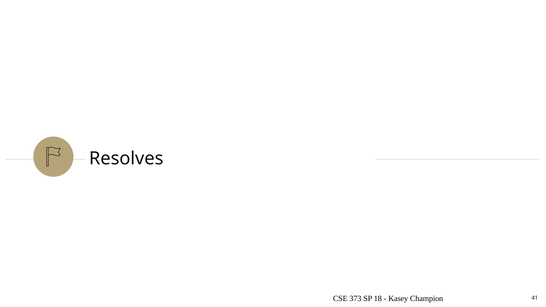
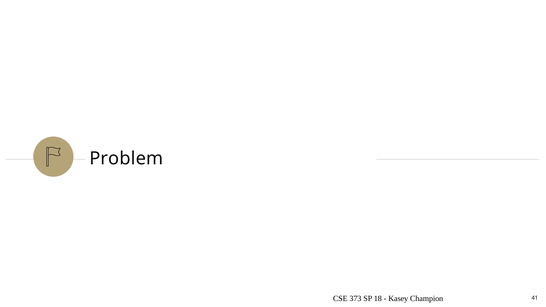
Resolves: Resolves -> Problem
